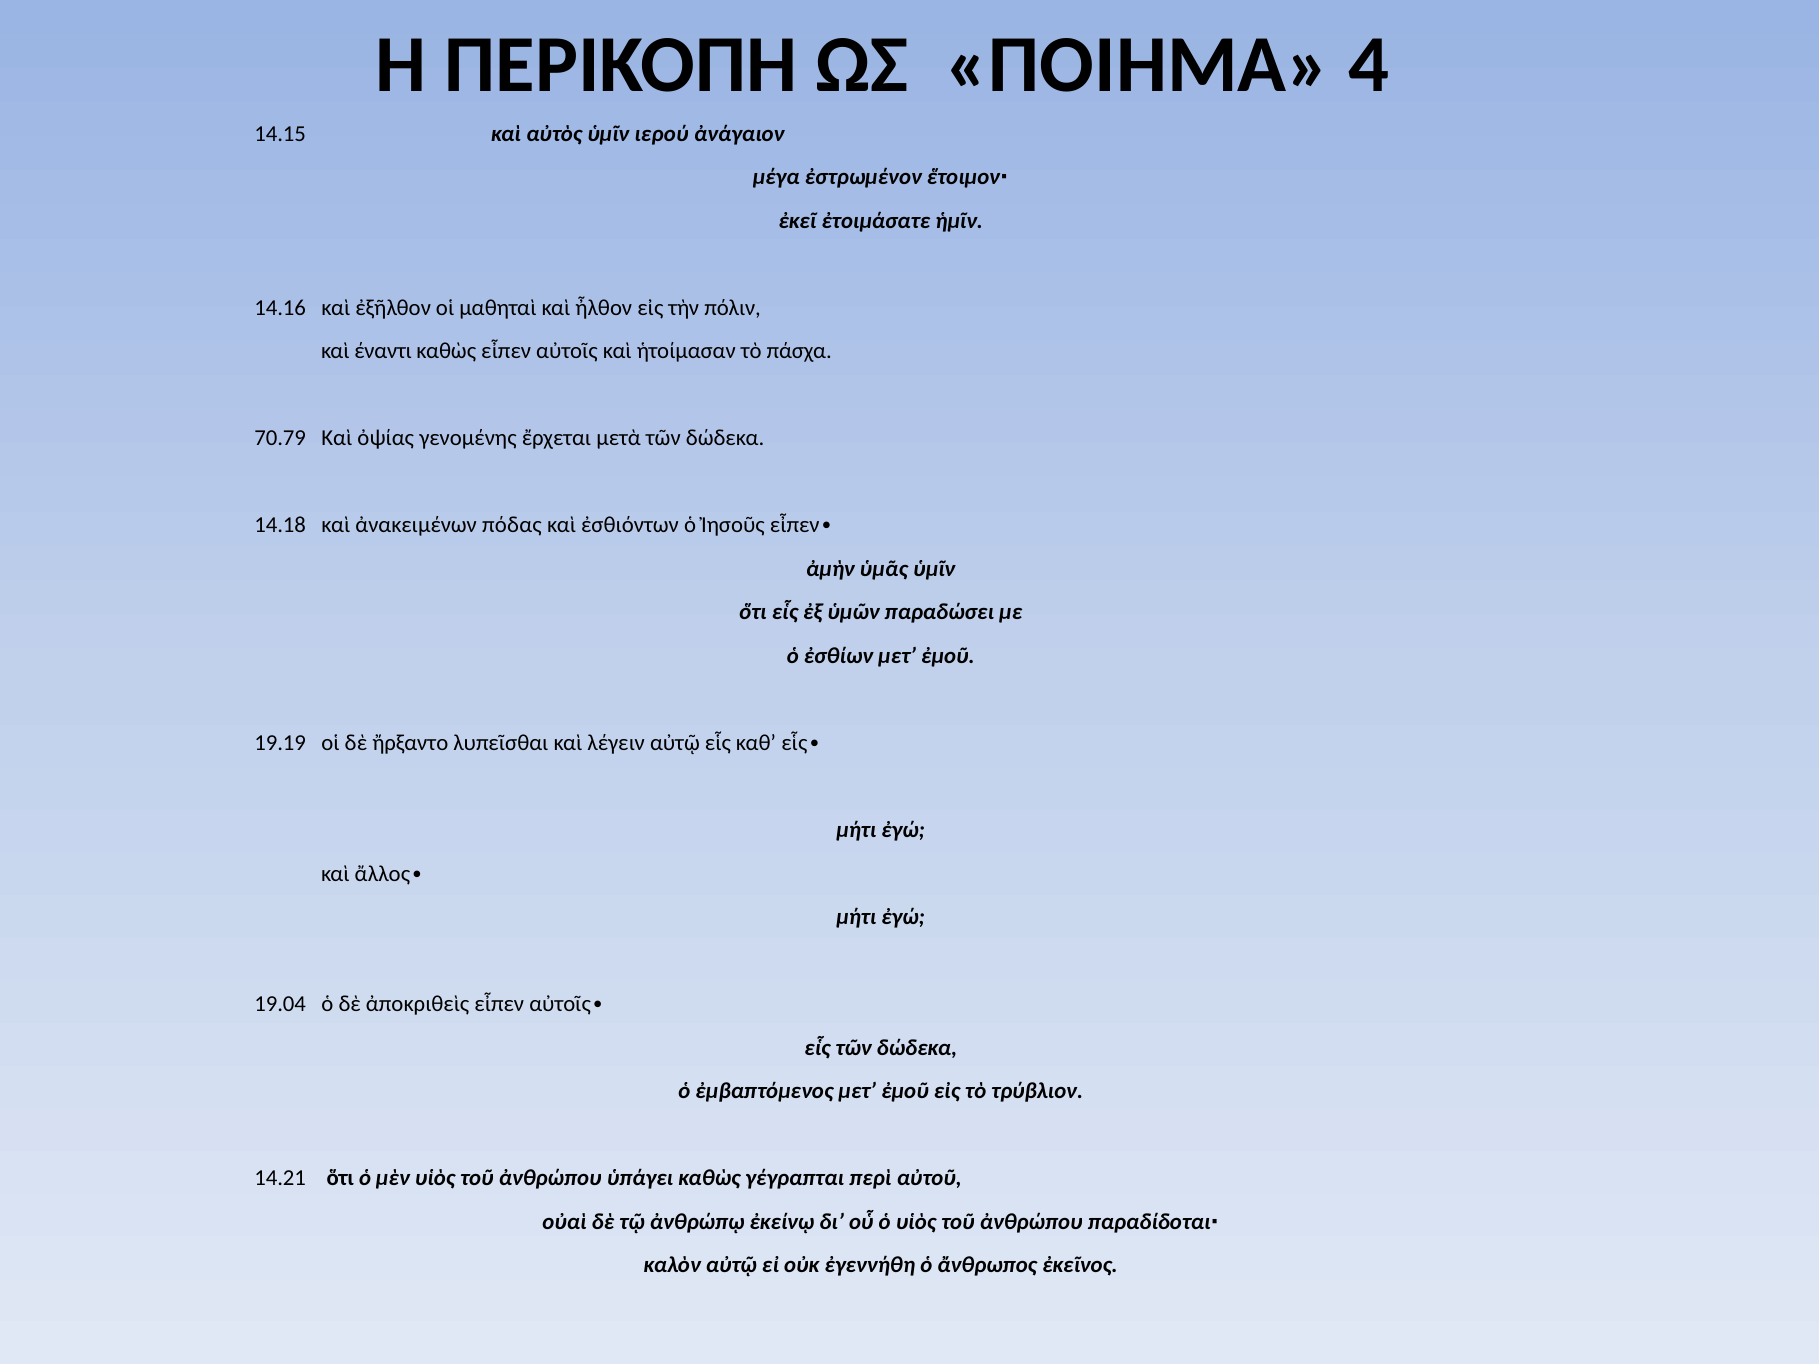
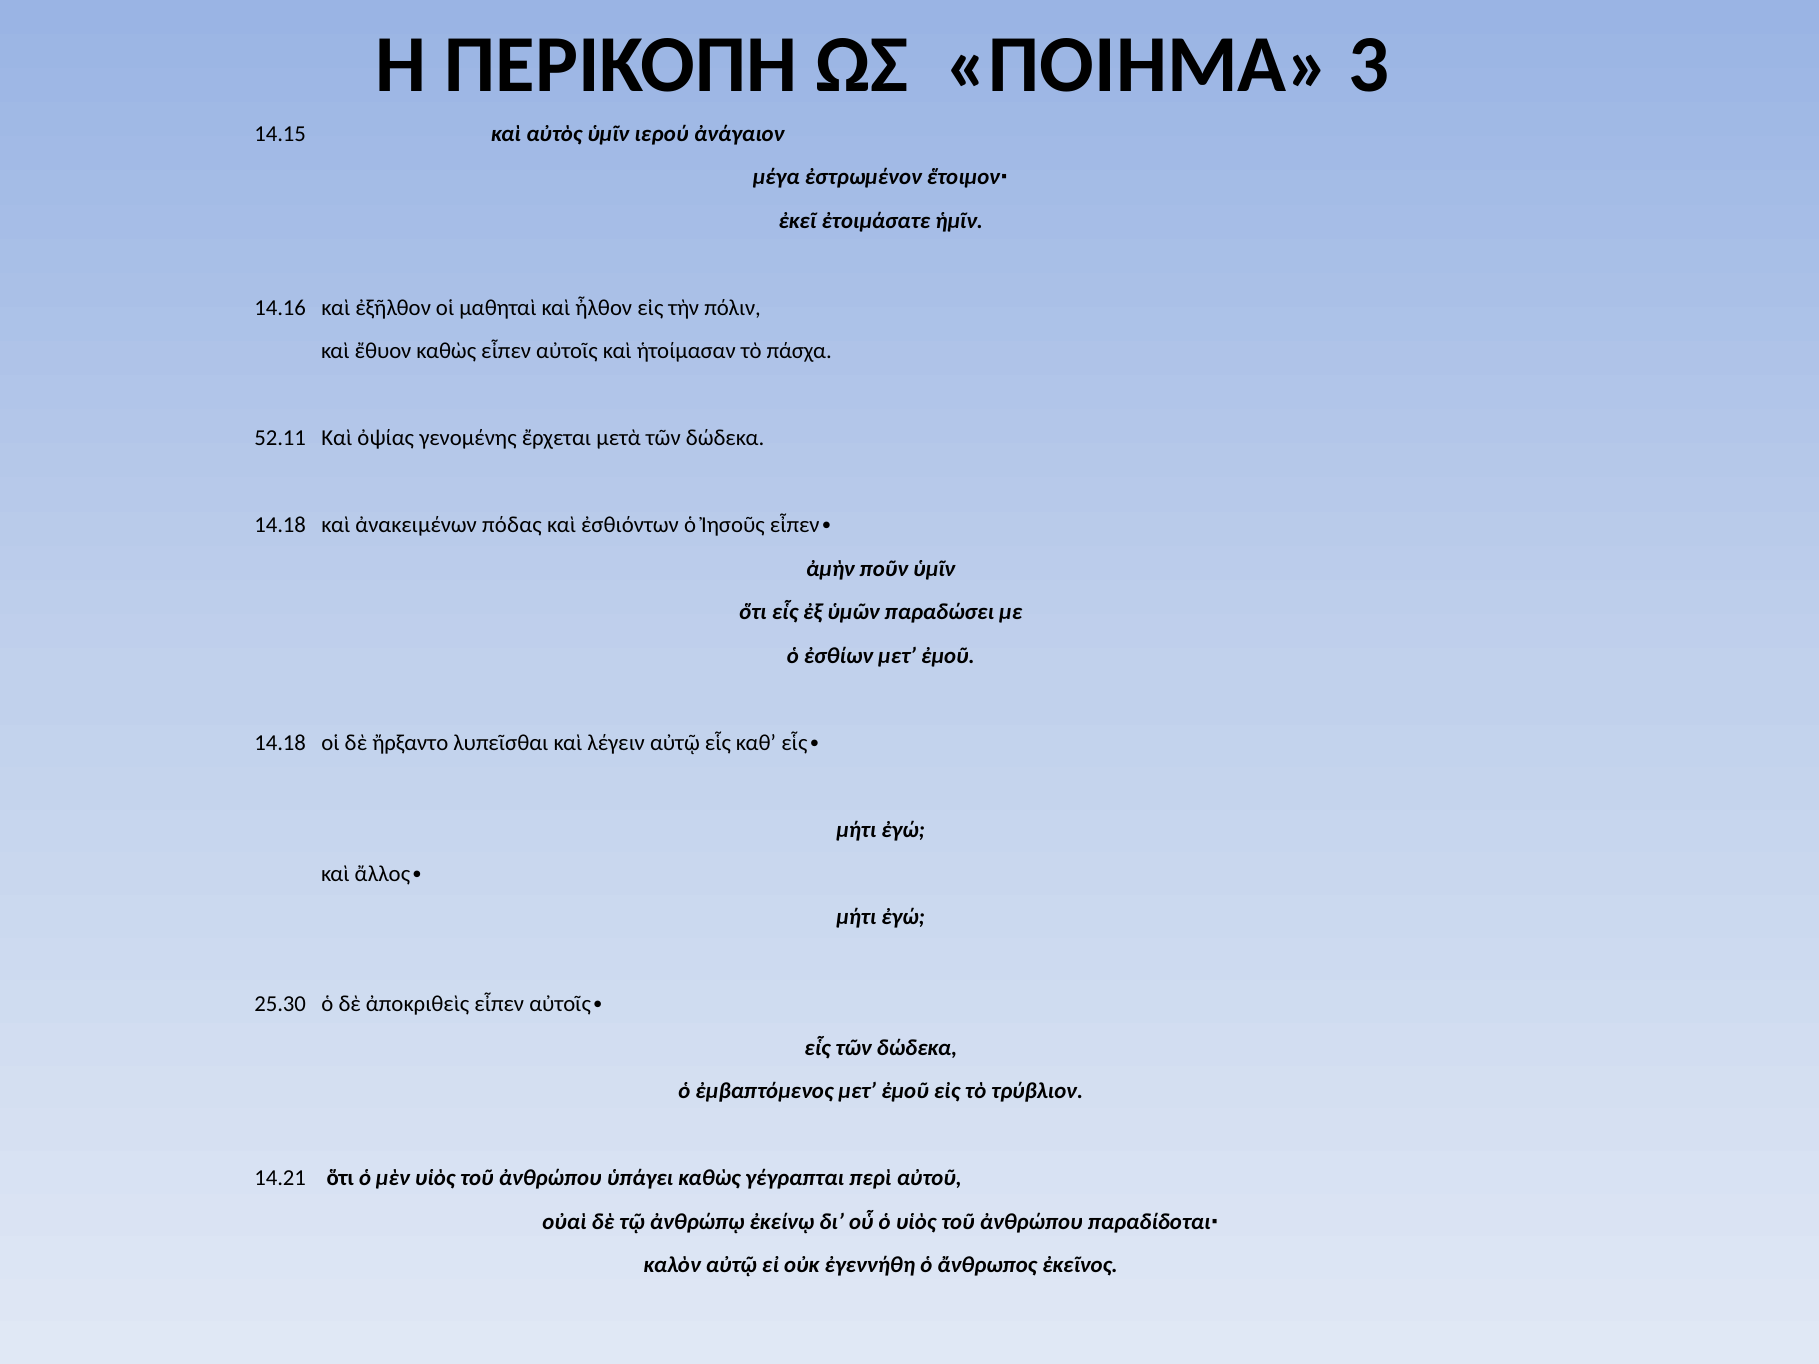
4: 4 -> 3
έναντι: έναντι -> ἔθυον
70.79: 70.79 -> 52.11
ὑμᾶς: ὑμᾶς -> ποῦν
19.19 at (280, 743): 19.19 -> 14.18
19.04: 19.04 -> 25.30
